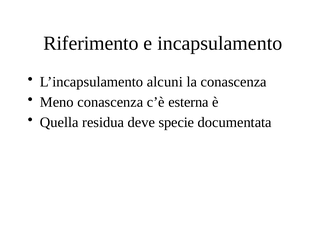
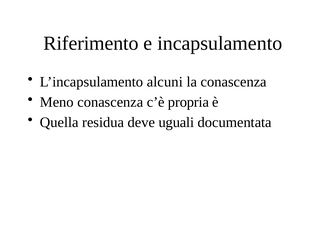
esterna: esterna -> propria
specie: specie -> uguali
